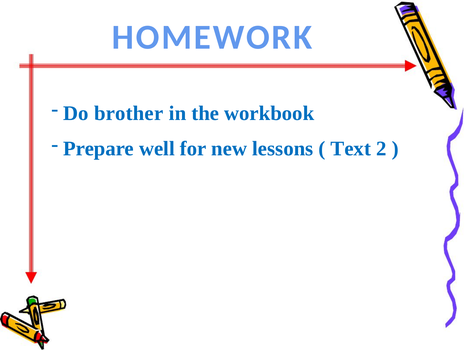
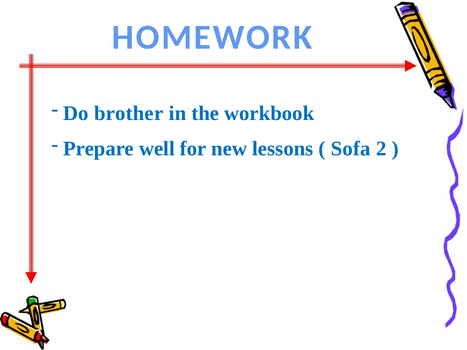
Text: Text -> Sofa
